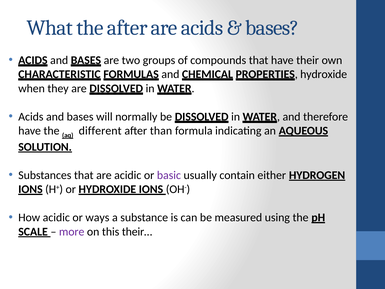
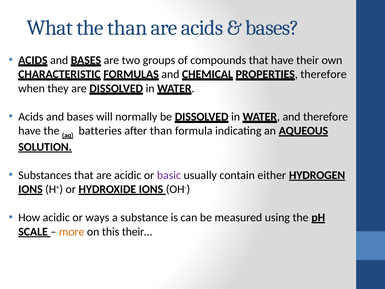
the after: after -> than
PROPERTIES hydroxide: hydroxide -> therefore
different: different -> batteries
more colour: purple -> orange
